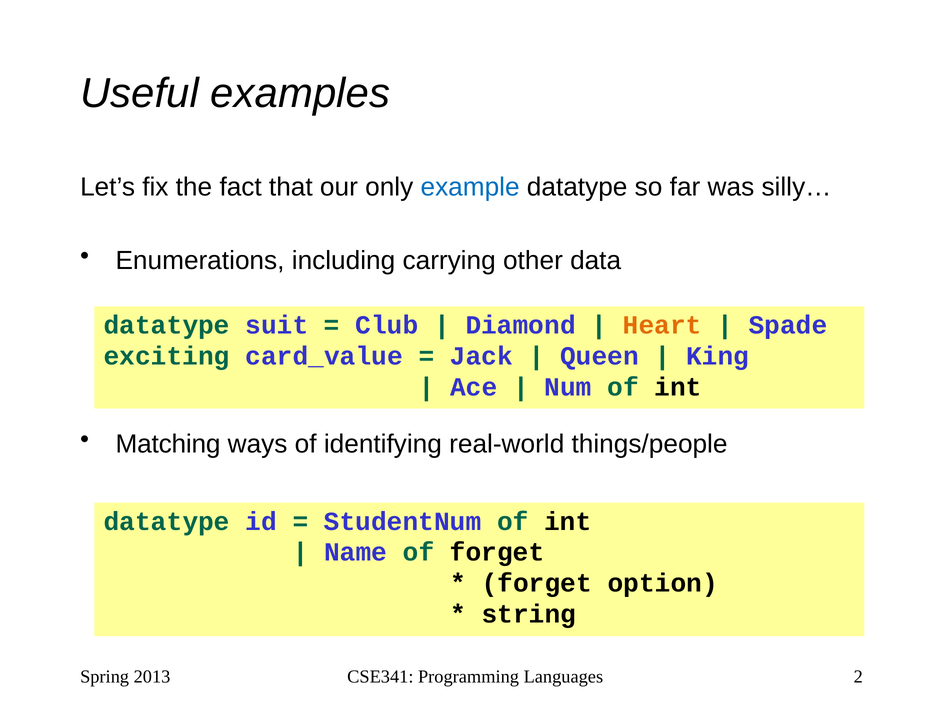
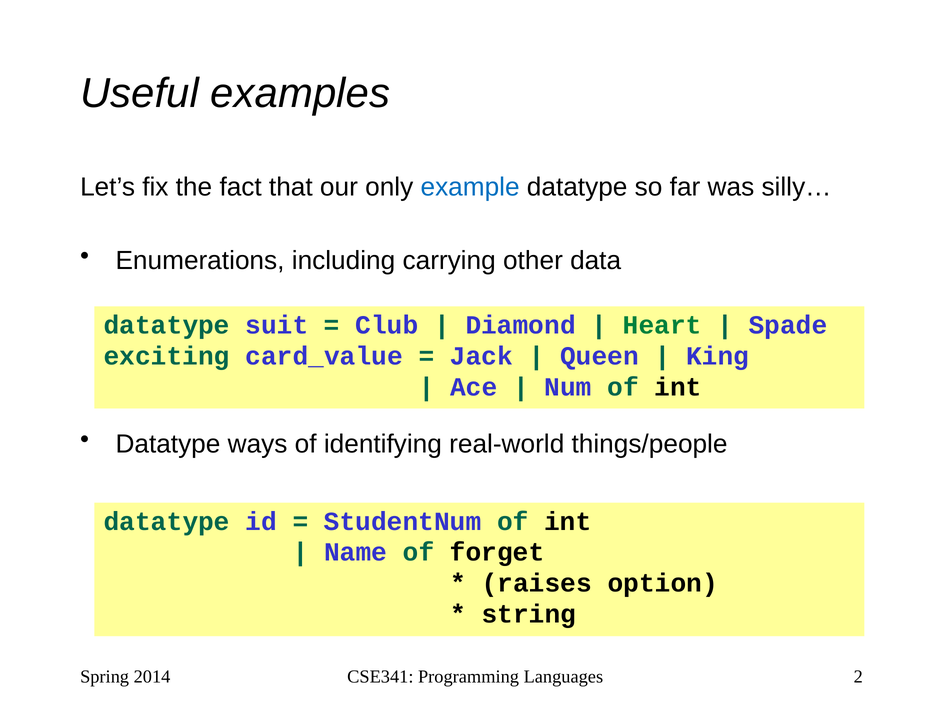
Heart colour: orange -> green
Matching at (168, 444): Matching -> Datatype
forget at (537, 583): forget -> raises
2013: 2013 -> 2014
